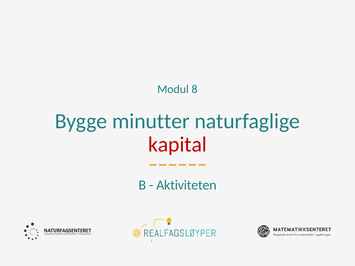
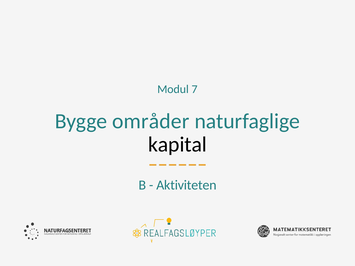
8: 8 -> 7
minutter: minutter -> områder
kapital colour: red -> black
